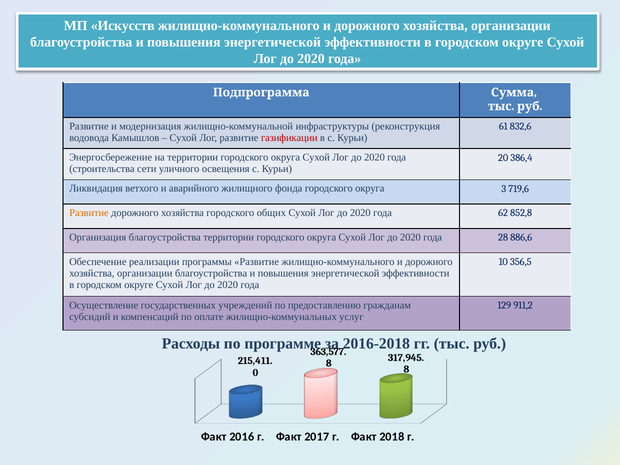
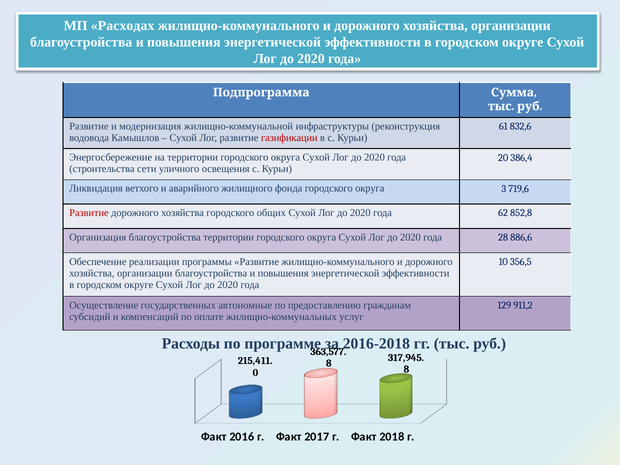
Искусств: Искусств -> Расходах
Развитие at (89, 213) colour: orange -> red
учреждений: учреждений -> автономные
